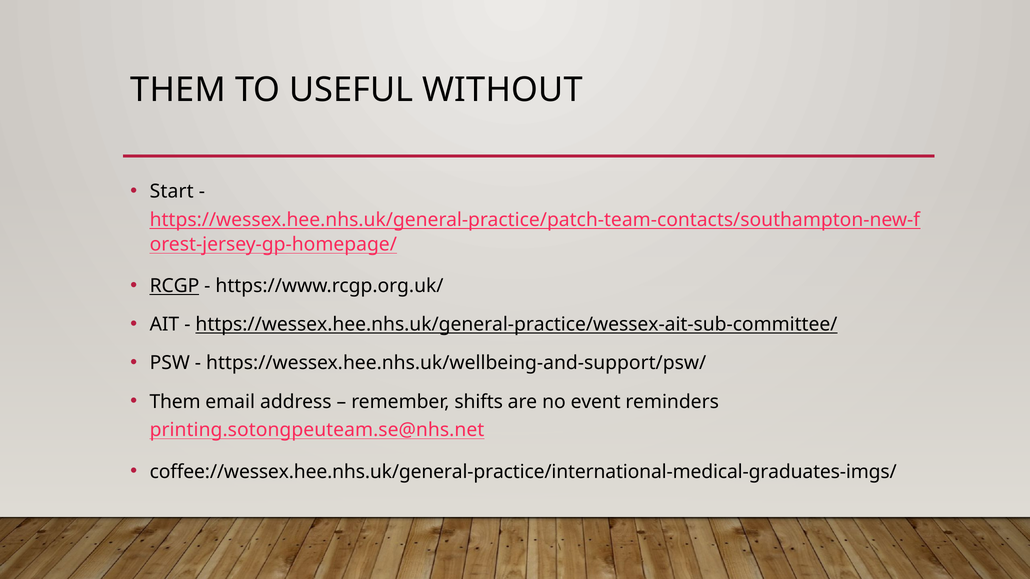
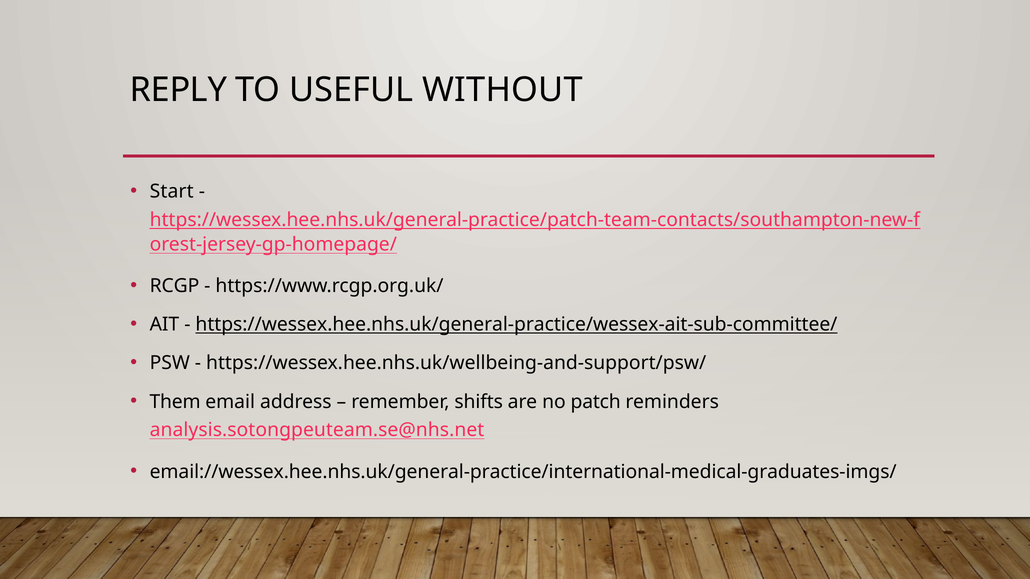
THEM at (178, 90): THEM -> REPLY
RCGP underline: present -> none
event: event -> patch
printing.sotongpeuteam.se@nhs.net: printing.sotongpeuteam.se@nhs.net -> analysis.sotongpeuteam.se@nhs.net
coffee://wessex.hee.nhs.uk/general-practice/international-medical-graduates-imgs/: coffee://wessex.hee.nhs.uk/general-practice/international-medical-graduates-imgs/ -> email://wessex.hee.nhs.uk/general-practice/international-medical-graduates-imgs/
